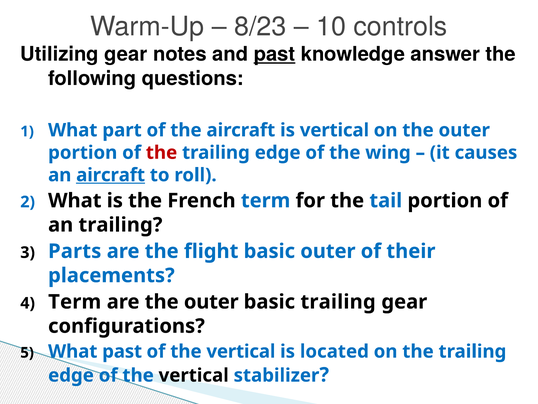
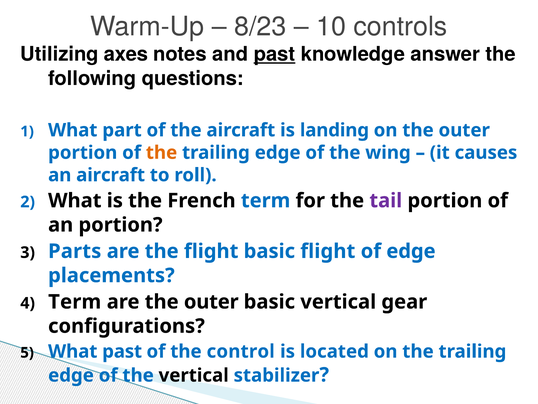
Utilizing gear: gear -> axes
is vertical: vertical -> landing
the at (162, 152) colour: red -> orange
aircraft at (111, 175) underline: present -> none
tail colour: blue -> purple
an trailing: trailing -> portion
basic outer: outer -> flight
of their: their -> edge
basic trailing: trailing -> vertical
vertical at (241, 351): vertical -> control
